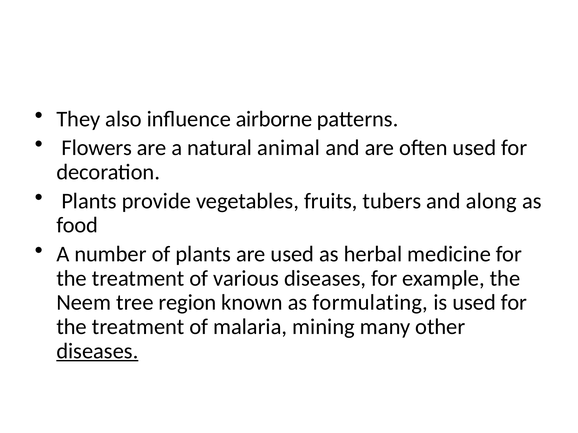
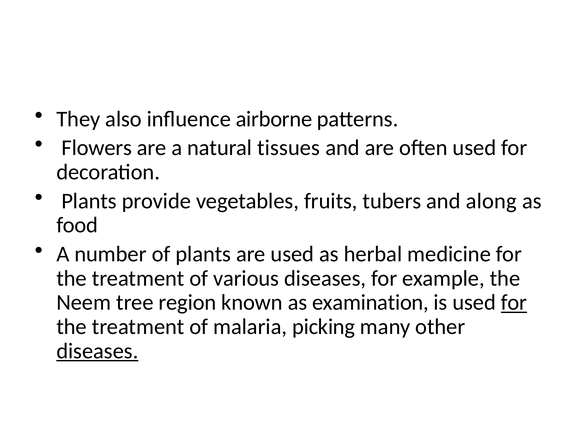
animal: animal -> tissues
formulating: formulating -> examination
for at (514, 303) underline: none -> present
mining: mining -> picking
